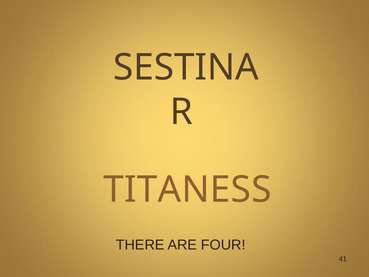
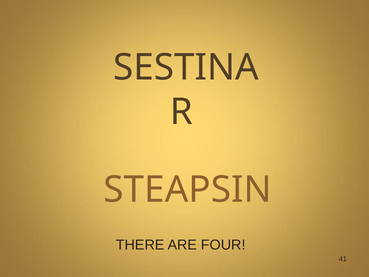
TITANESS: TITANESS -> STEAPSIN
